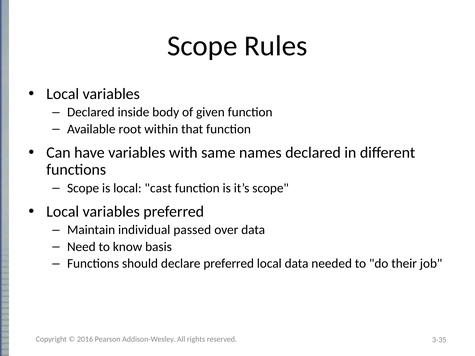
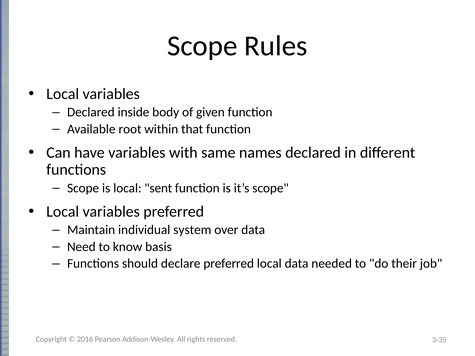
cast: cast -> sent
passed: passed -> system
